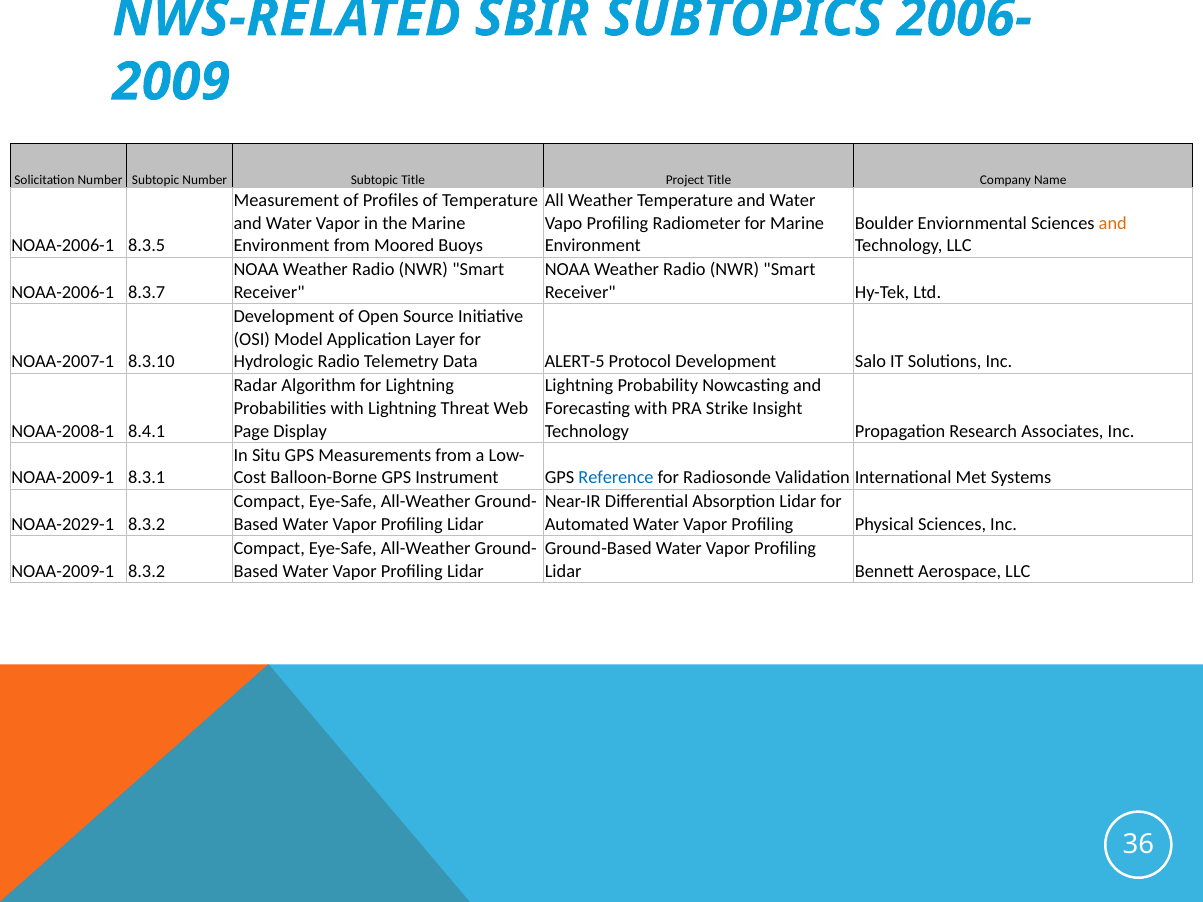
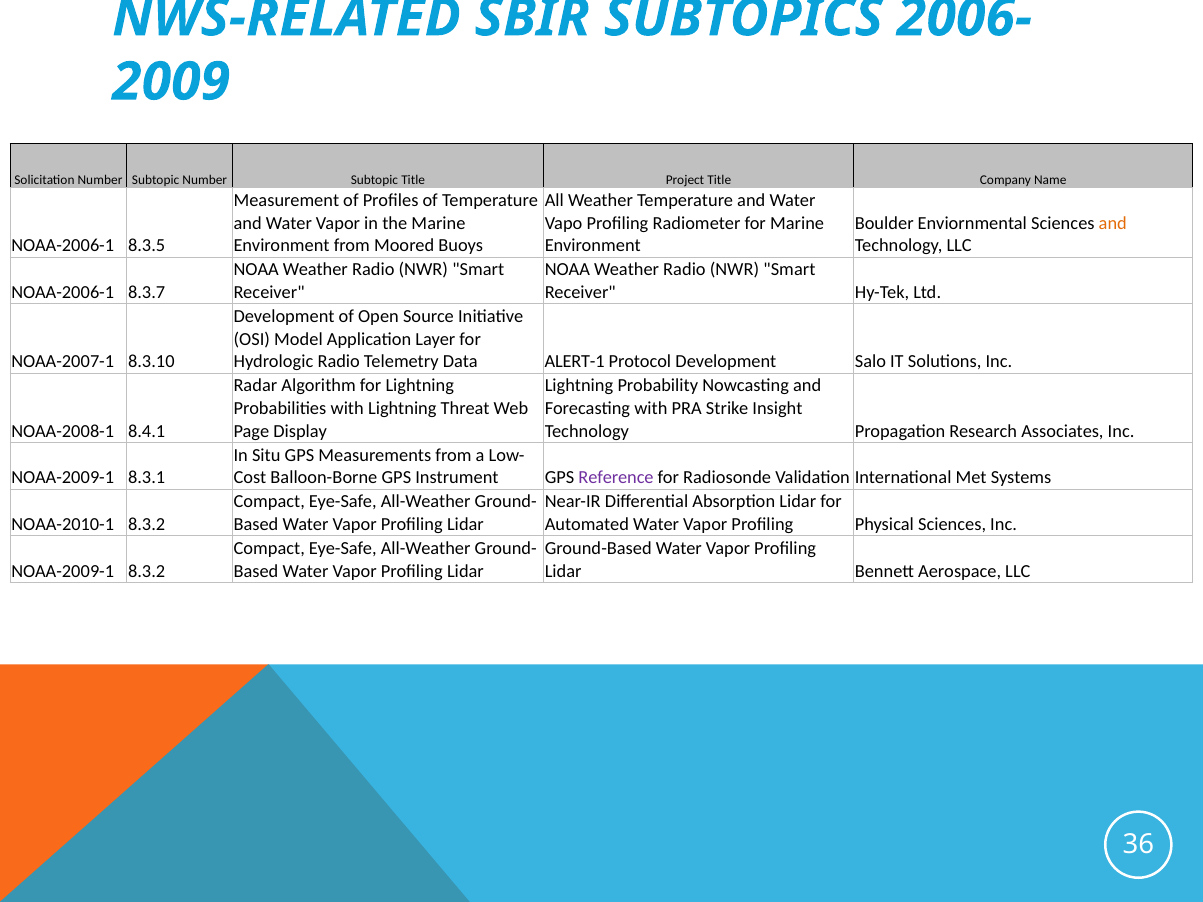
ALERT-5: ALERT-5 -> ALERT-1
Reference colour: blue -> purple
NOAA-2029-1: NOAA-2029-1 -> NOAA-2010-1
